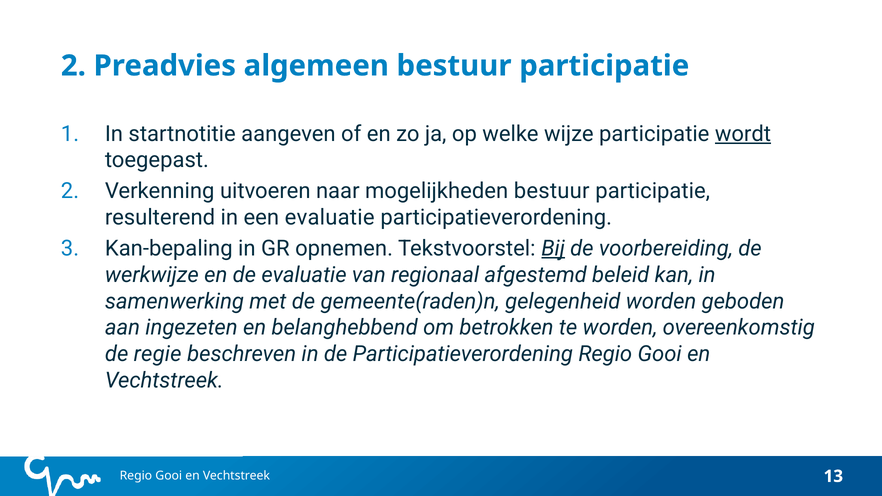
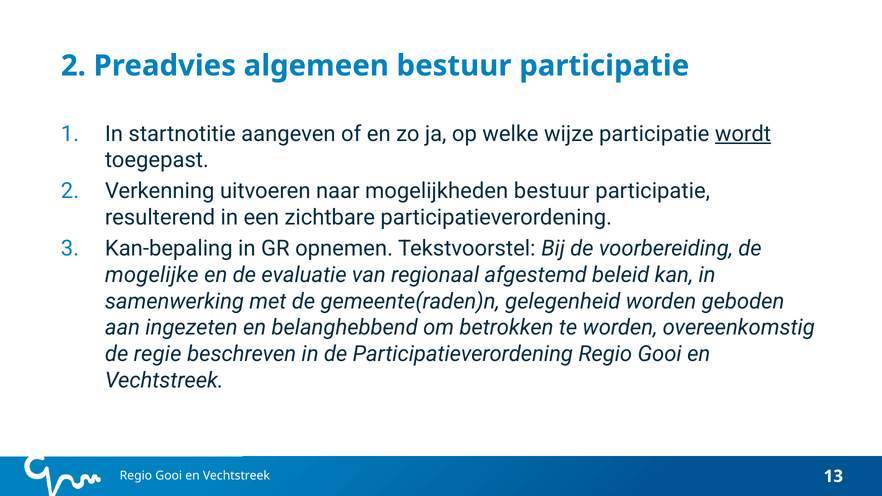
een evaluatie: evaluatie -> zichtbare
Bij underline: present -> none
werkwijze: werkwijze -> mogelijke
